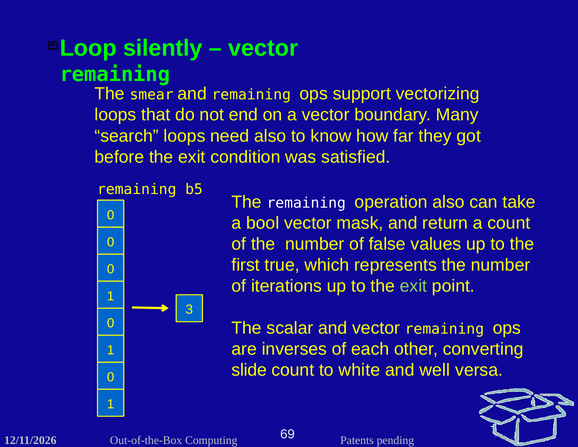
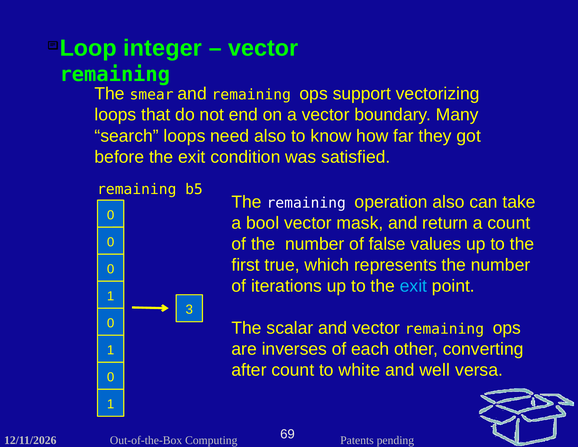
silently: silently -> integer
exit at (414, 286) colour: light green -> light blue
slide: slide -> after
